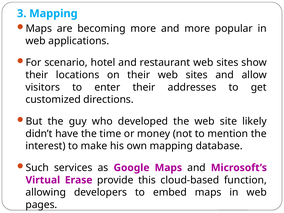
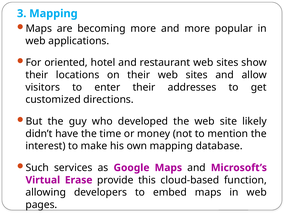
scenario: scenario -> oriented
